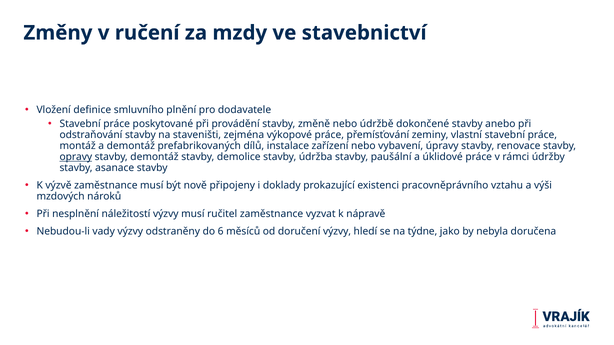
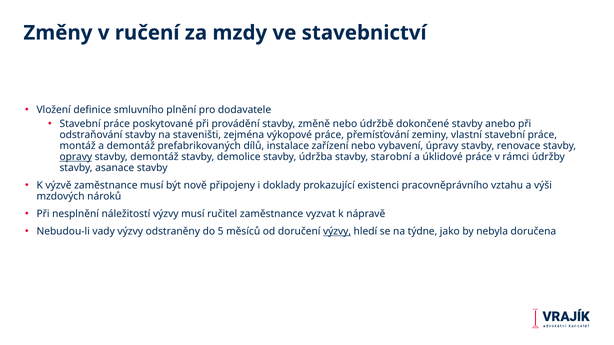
paušální: paušální -> starobní
6: 6 -> 5
výzvy at (337, 232) underline: none -> present
